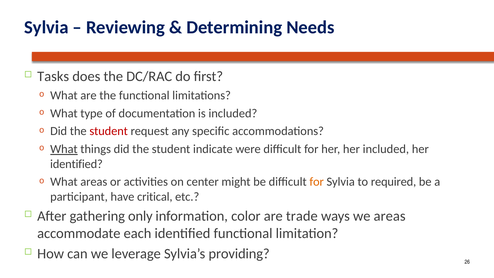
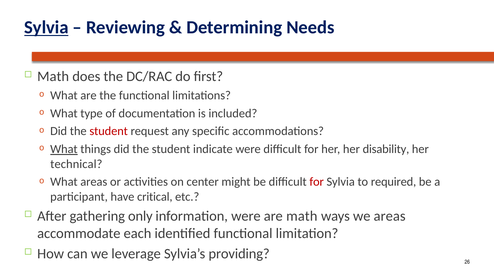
Sylvia at (46, 28) underline: none -> present
Tasks at (53, 76): Tasks -> Math
her included: included -> disability
identified at (76, 164): identified -> technical
for at (317, 182) colour: orange -> red
information color: color -> were
are trade: trade -> math
